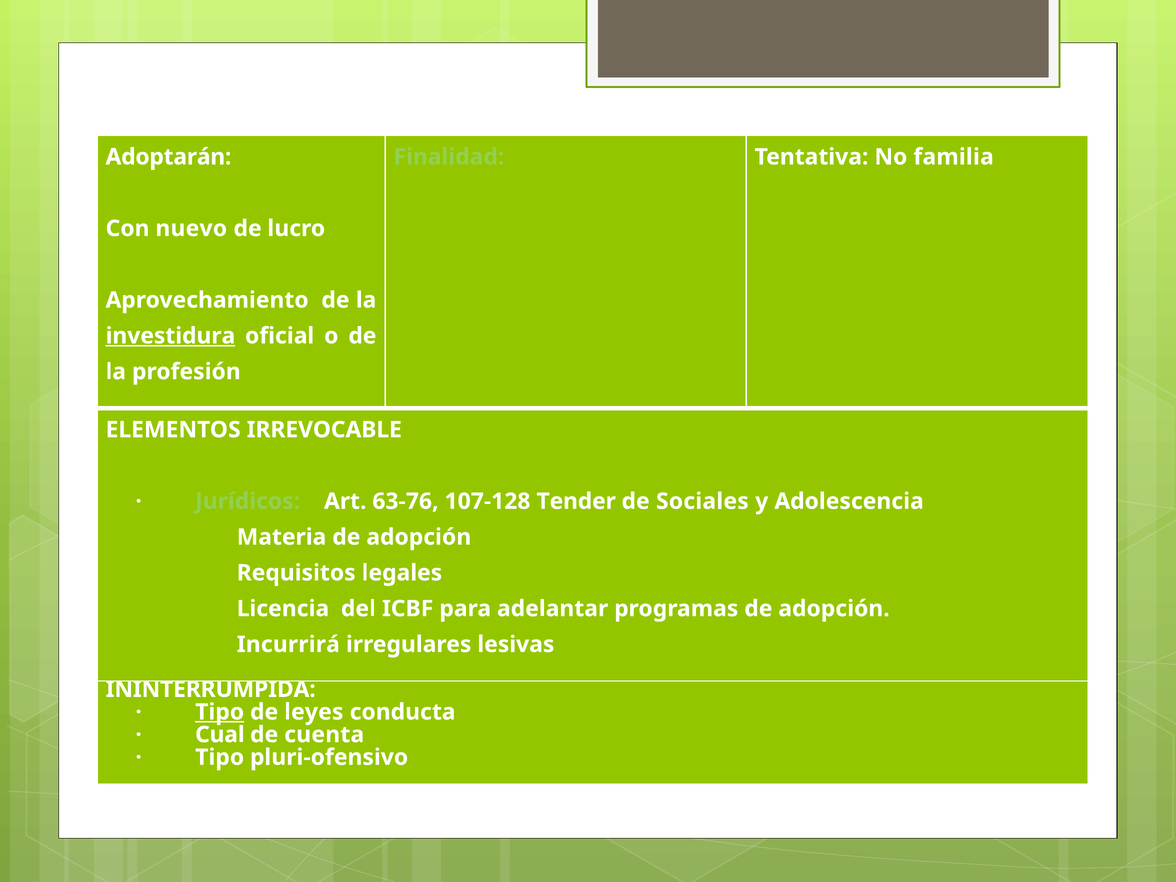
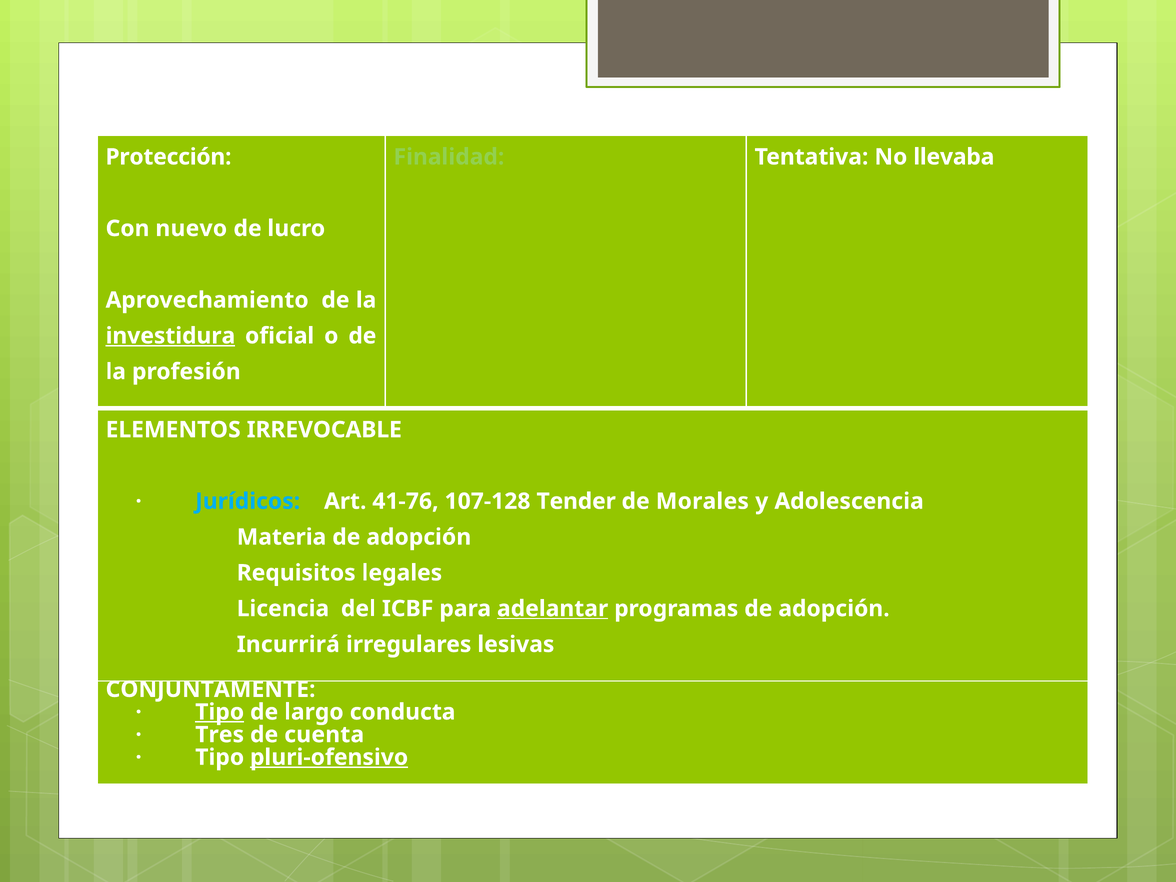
Adoptarán: Adoptarán -> Protección
familia: familia -> llevaba
Jurídicos colour: light green -> light blue
63-76: 63-76 -> 41-76
Sociales: Sociales -> Morales
adelantar underline: none -> present
ININTERRUMPIDA: ININTERRUMPIDA -> CONJUNTAMENTE
leyes: leyes -> largo
Cual: Cual -> Tres
pluri-ofensivo underline: none -> present
